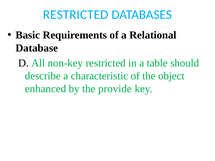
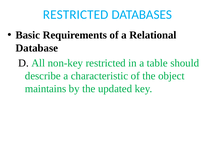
enhanced: enhanced -> maintains
provide: provide -> updated
